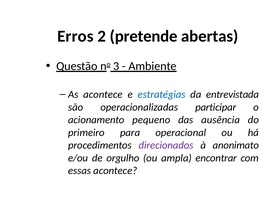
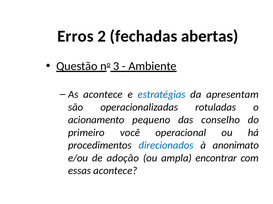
pretende: pretende -> fechadas
entrevistada: entrevistada -> apresentam
participar: participar -> rotuladas
ausência: ausência -> conselho
para: para -> você
direcionados colour: purple -> blue
orgulho: orgulho -> adoção
